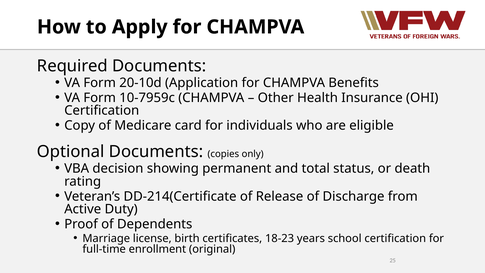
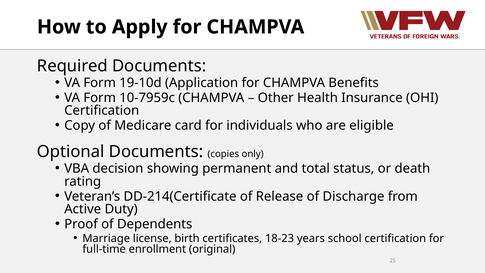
20-10d: 20-10d -> 19-10d
